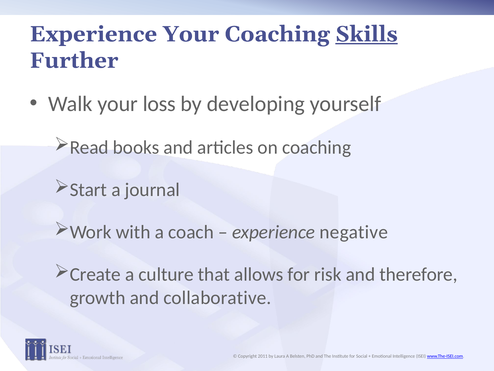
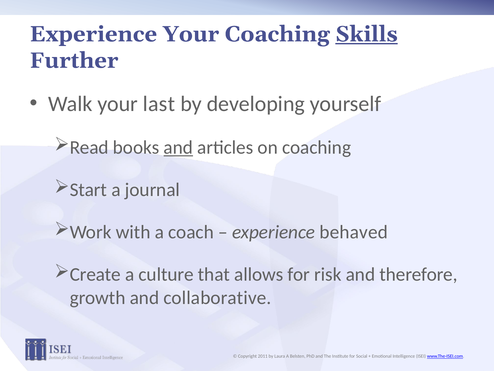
loss: loss -> last
and at (178, 147) underline: none -> present
negative: negative -> behaved
